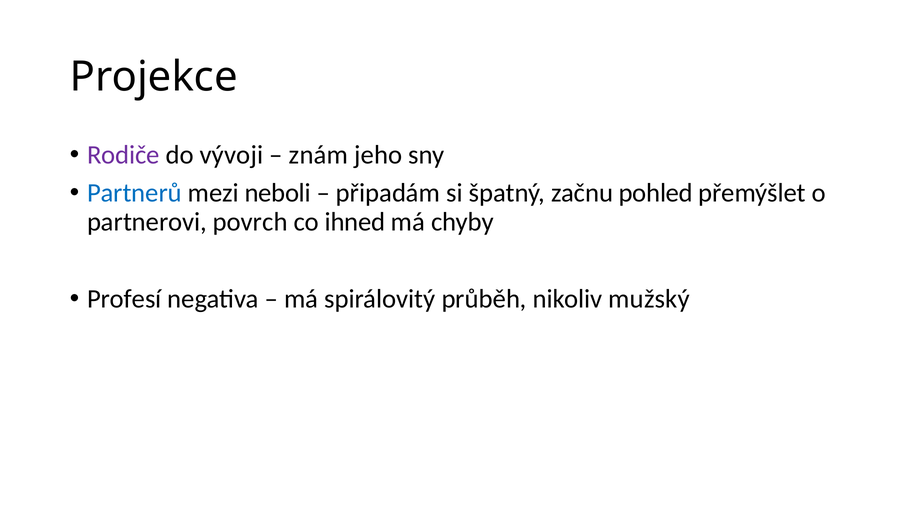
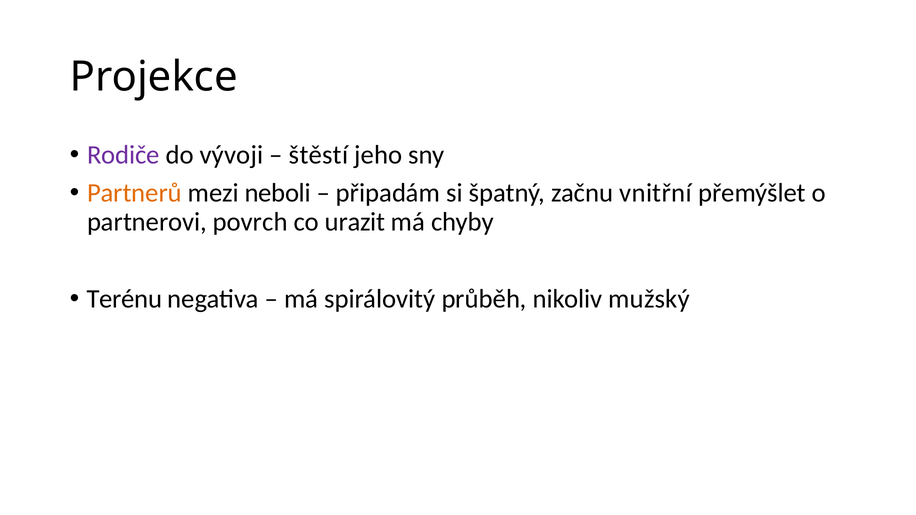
znám: znám -> štěstí
Partnerů colour: blue -> orange
pohled: pohled -> vnitřní
ihned: ihned -> urazit
Profesí: Profesí -> Terénu
